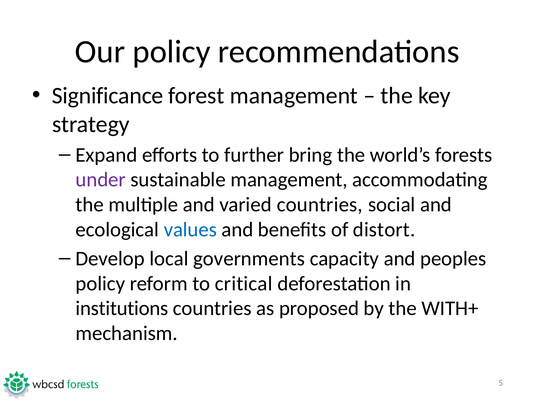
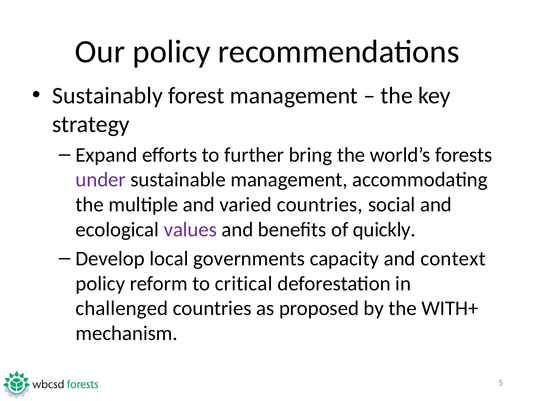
Significance: Significance -> Sustainably
values colour: blue -> purple
distort: distort -> quickly
peoples: peoples -> context
institutions: institutions -> challenged
